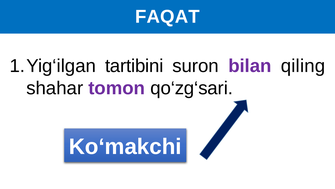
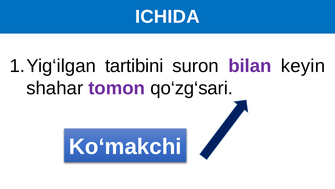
FAQAT: FAQAT -> ICHIDA
qiling: qiling -> keyin
